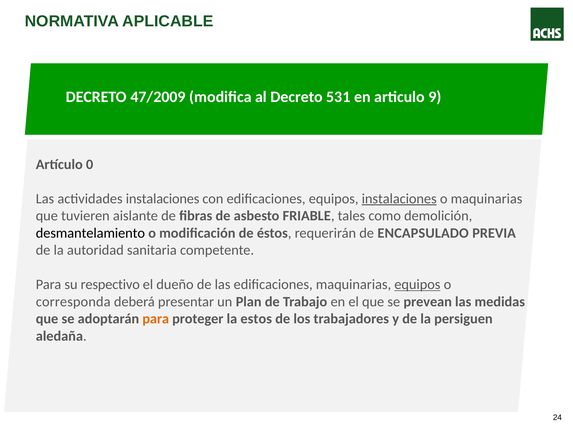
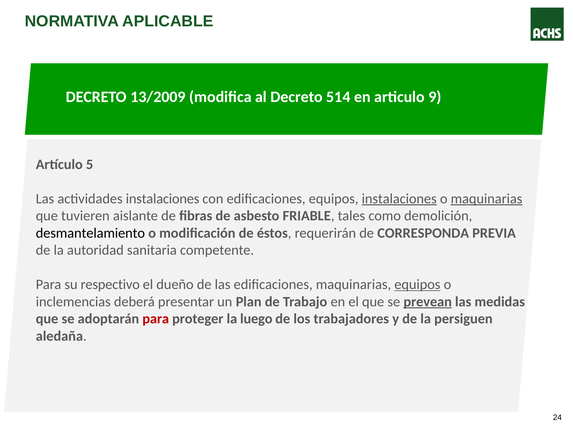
47/2009: 47/2009 -> 13/2009
531: 531 -> 514
0: 0 -> 5
maquinarias at (487, 199) underline: none -> present
ENCAPSULADO: ENCAPSULADO -> CORRESPONDA
corresponda: corresponda -> inclemencias
prevean underline: none -> present
para at (156, 319) colour: orange -> red
estos: estos -> luego
